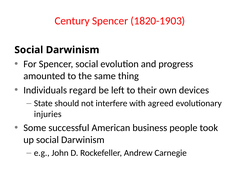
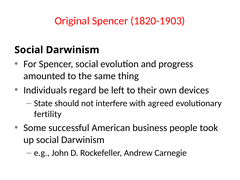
Century: Century -> Original
injuries: injuries -> fertility
